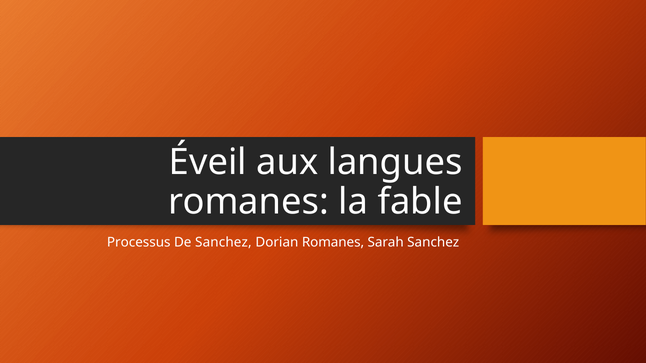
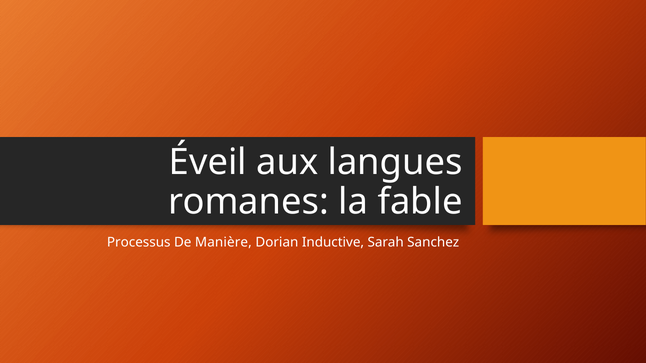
De Sanchez: Sanchez -> Manière
Dorian Romanes: Romanes -> Inductive
